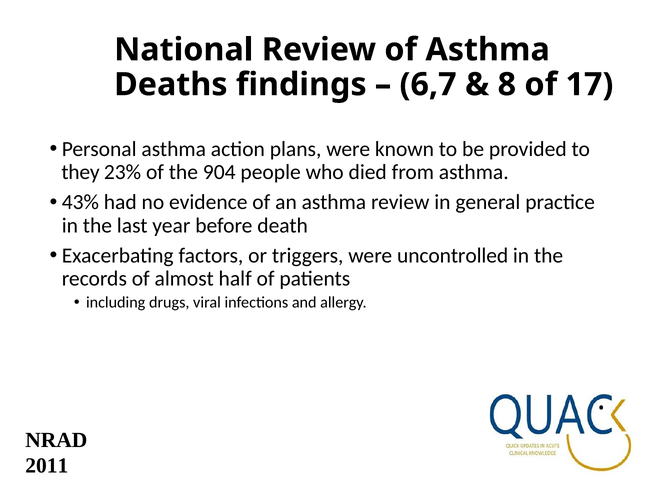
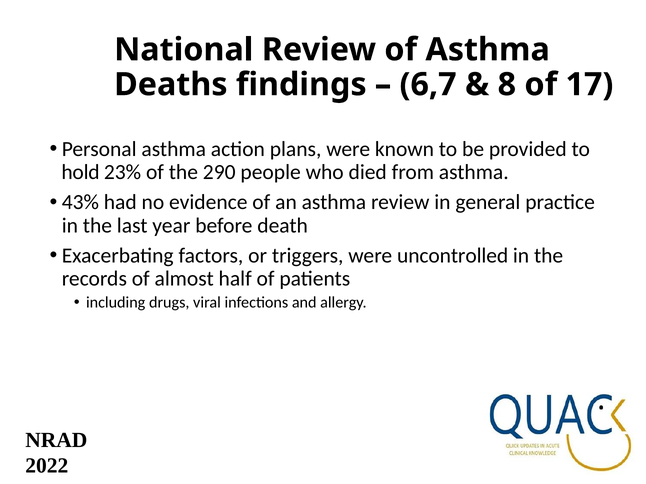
they: they -> hold
904: 904 -> 290
2011: 2011 -> 2022
